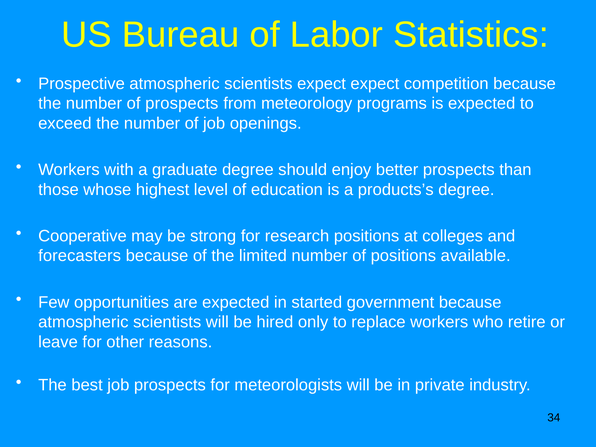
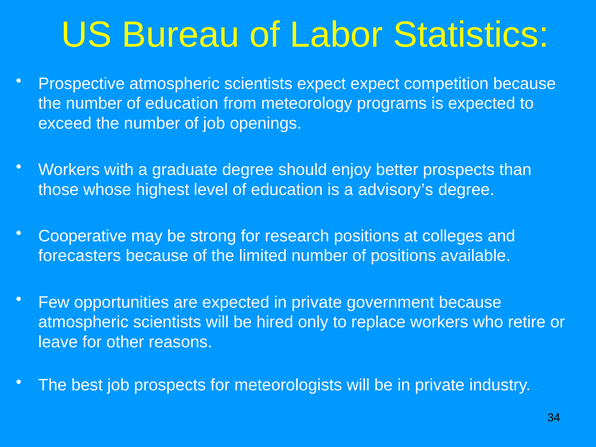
number of prospects: prospects -> education
products’s: products’s -> advisory’s
expected in started: started -> private
